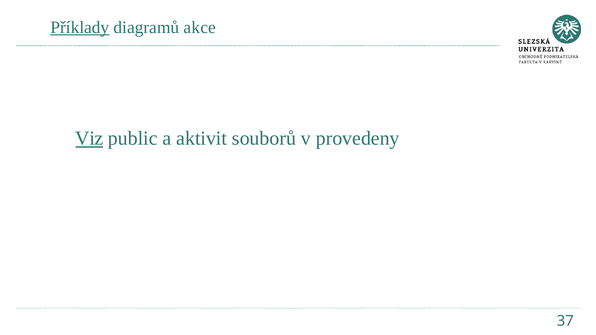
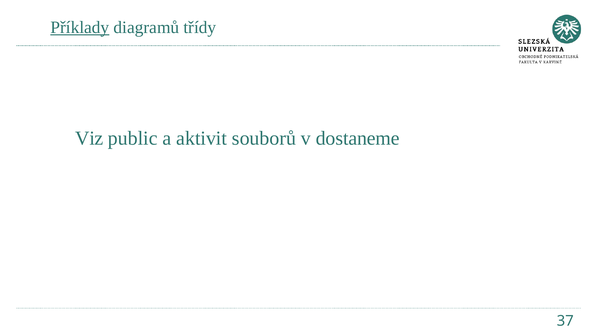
akce: akce -> třídy
Viz underline: present -> none
provedeny: provedeny -> dostaneme
